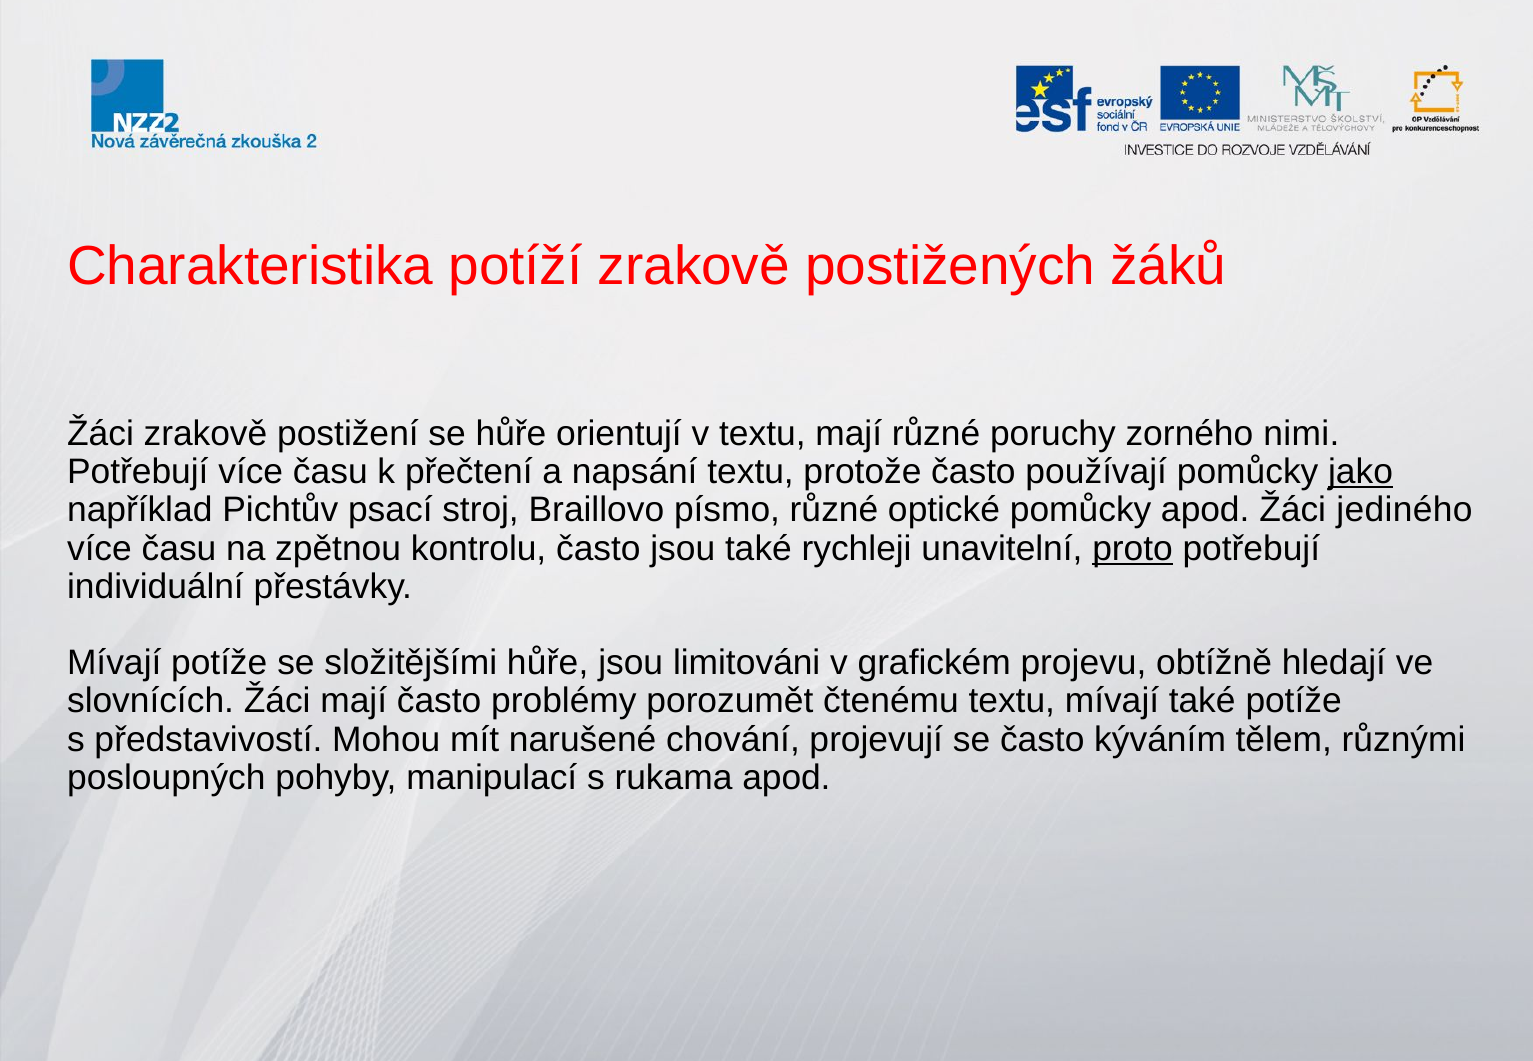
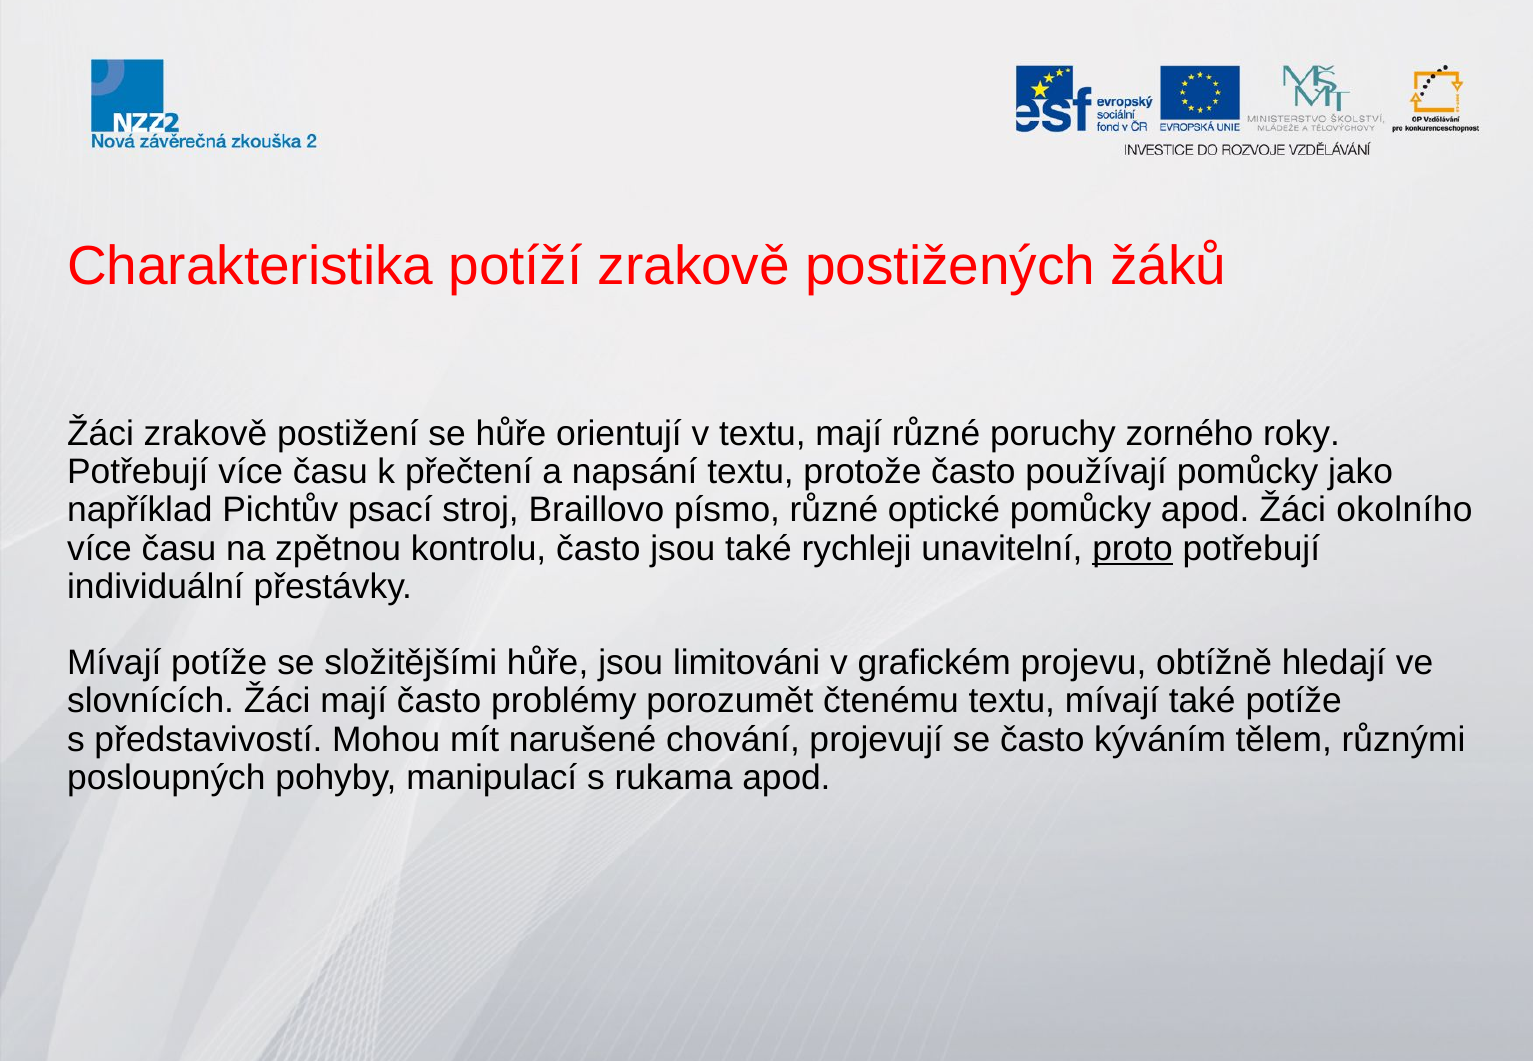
nimi: nimi -> roky
jako underline: present -> none
jediného: jediného -> okolního
